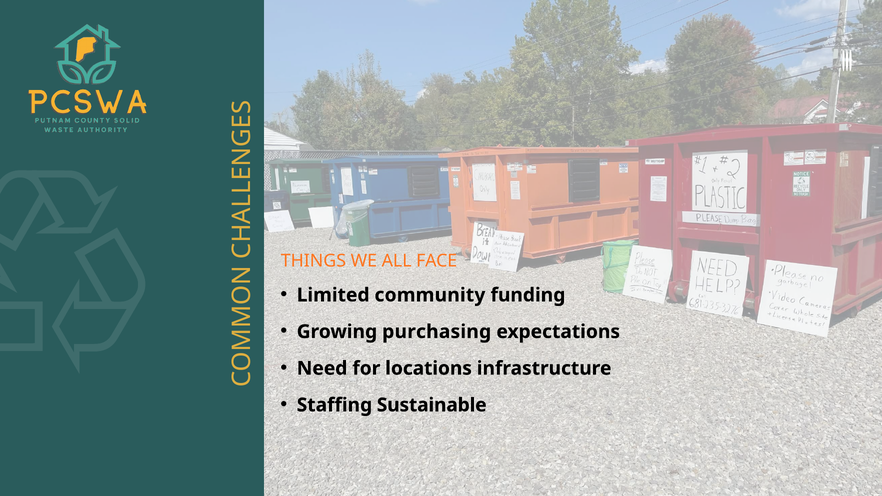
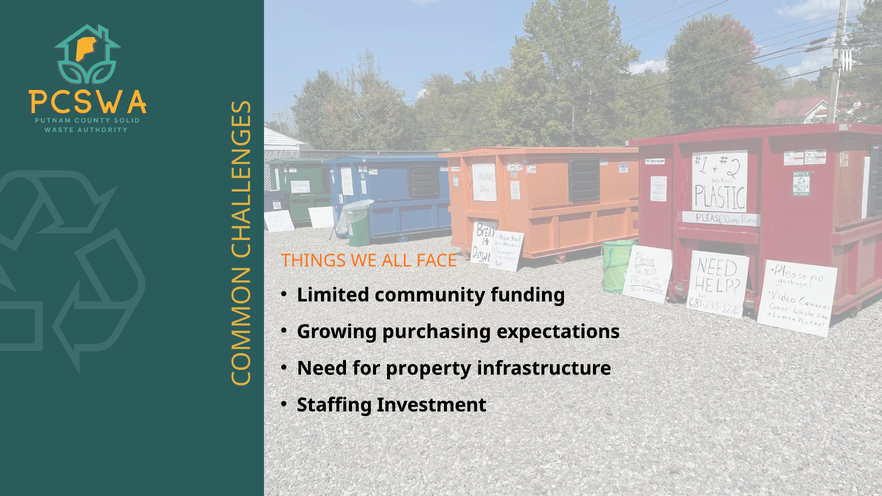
locations: locations -> property
Sustainable: Sustainable -> Investment
